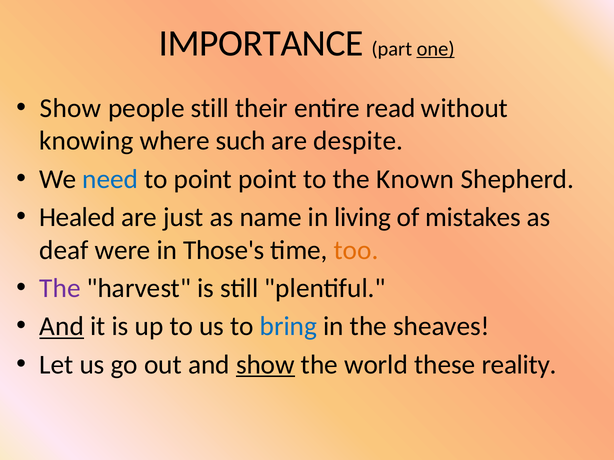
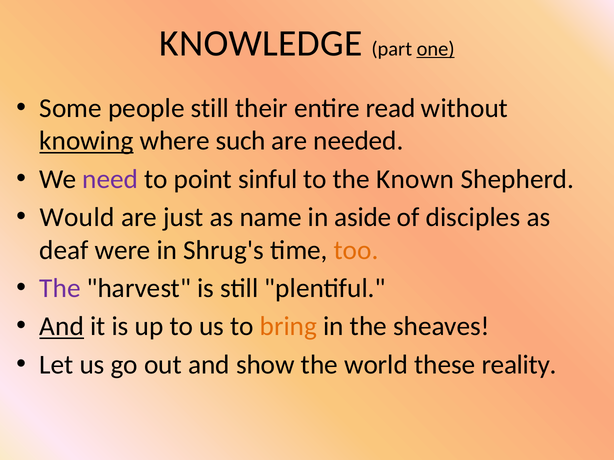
IMPORTANCE: IMPORTANCE -> KNOWLEDGE
Show at (71, 108): Show -> Some
knowing underline: none -> present
despite: despite -> needed
need colour: blue -> purple
point point: point -> sinful
Healed: Healed -> Would
living: living -> aside
mistakes: mistakes -> disciples
Those's: Those's -> Shrug's
bring colour: blue -> orange
show at (265, 365) underline: present -> none
